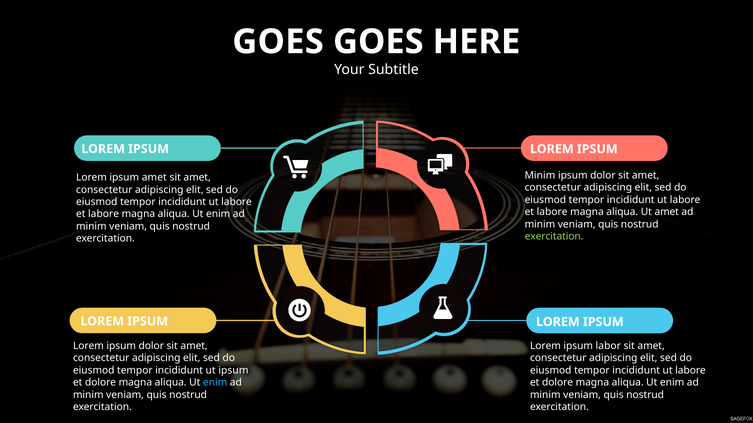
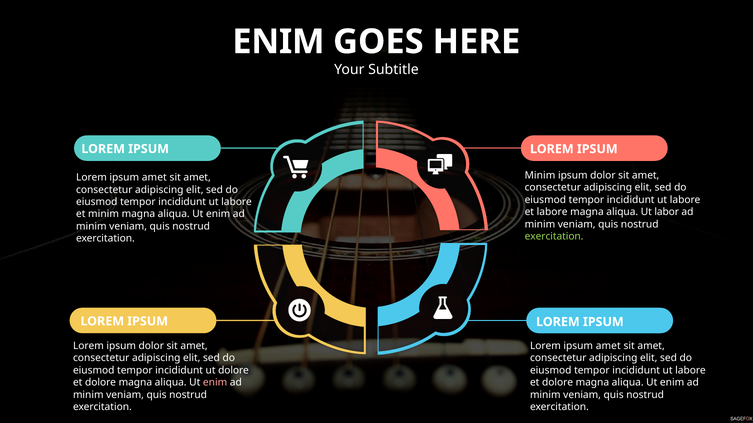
GOES at (278, 42): GOES -> ENIM
Ut amet: amet -> labor
labore at (104, 214): labore -> minim
labor at (608, 346): labor -> amet
ut ipsum: ipsum -> dolore
enim at (215, 383) colour: light blue -> pink
